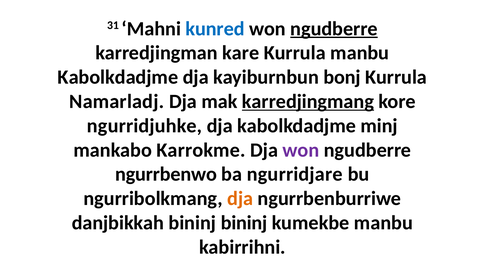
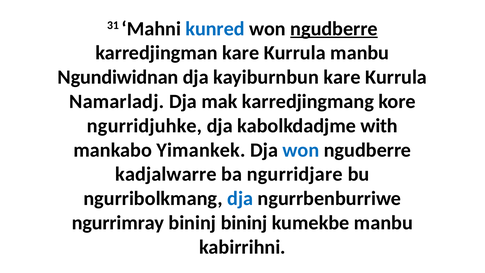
Kabolkdadjme at (118, 77): Kabolkdadjme -> Ngundiwidnan
kayiburnbun bonj: bonj -> kare
karredjingmang underline: present -> none
minj: minj -> with
Karrokme: Karrokme -> Yimankek
won at (301, 150) colour: purple -> blue
ngurrbenwo: ngurrbenwo -> kadjalwarre
dja at (240, 198) colour: orange -> blue
danjbikkah: danjbikkah -> ngurrimray
